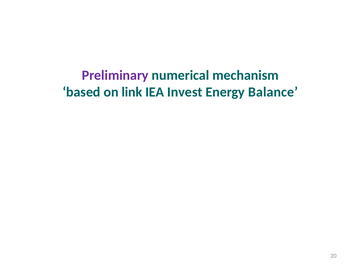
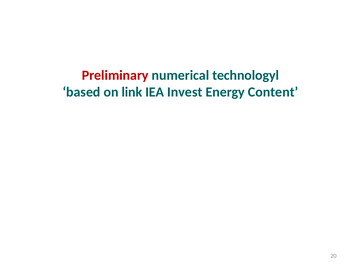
Preliminary colour: purple -> red
mechanism: mechanism -> technologyl
Balance: Balance -> Content
